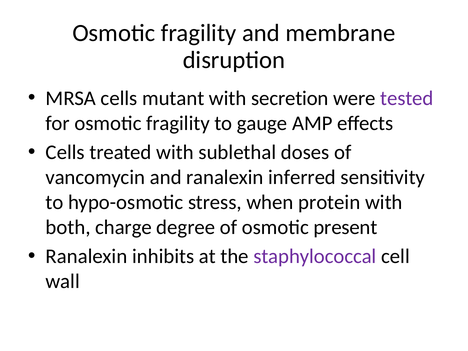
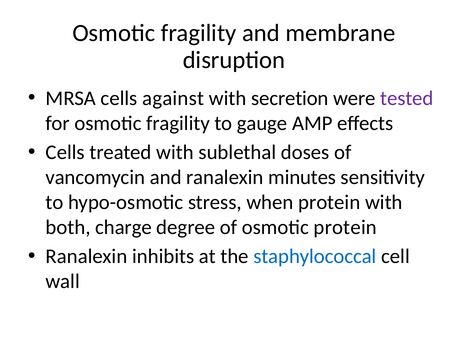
mutant: mutant -> against
inferred: inferred -> minutes
osmotic present: present -> protein
staphylococcal colour: purple -> blue
